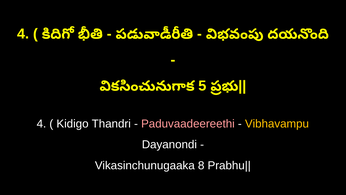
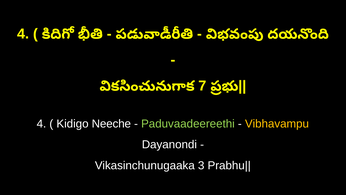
5: 5 -> 7
Thandri: Thandri -> Neeche
Paduvaadeereethi colour: pink -> light green
8: 8 -> 3
